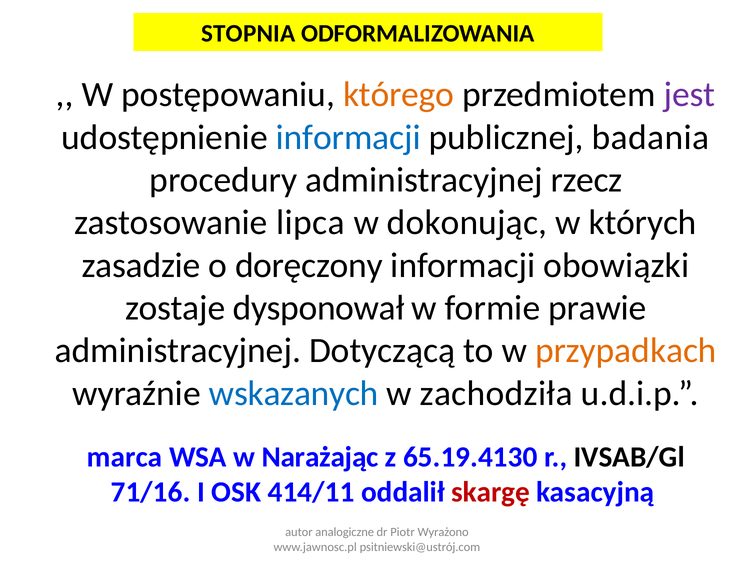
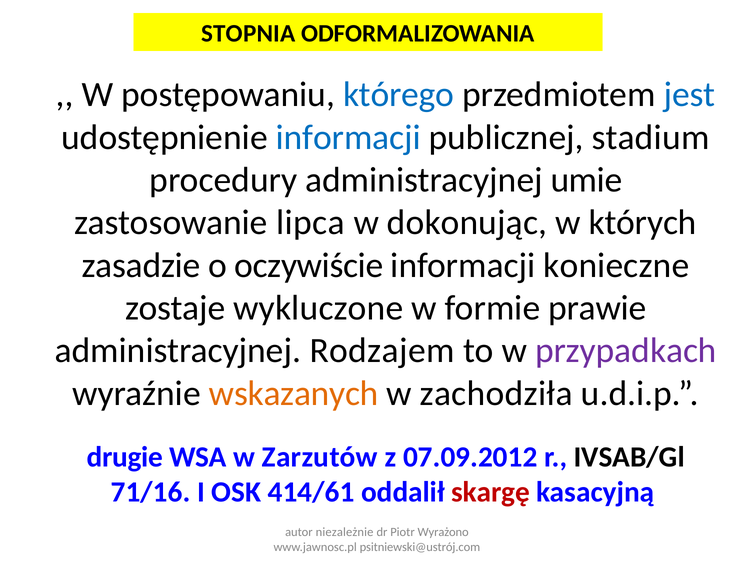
którego colour: orange -> blue
jest colour: purple -> blue
badania: badania -> stadium
rzecz: rzecz -> umie
doręczony: doręczony -> oczywiście
obowiązki: obowiązki -> konieczne
dysponował: dysponował -> wykluczone
Dotyczącą: Dotyczącą -> Rodzajem
przypadkach colour: orange -> purple
wskazanych colour: blue -> orange
marca: marca -> drugie
Narażając: Narażając -> Zarzutów
65.19.4130: 65.19.4130 -> 07.09.2012
414/11: 414/11 -> 414/61
analogiczne: analogiczne -> niezależnie
